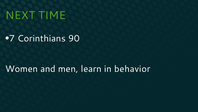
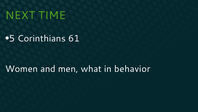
7: 7 -> 5
90: 90 -> 61
learn: learn -> what
